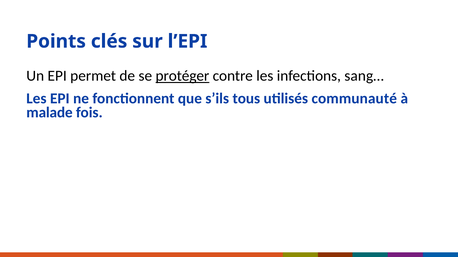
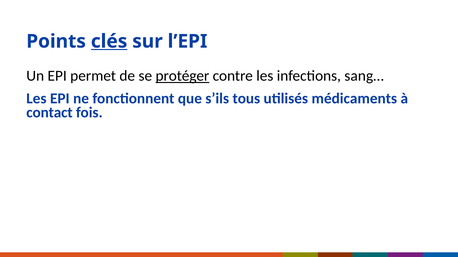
clés underline: none -> present
communauté: communauté -> médicaments
malade: malade -> contact
